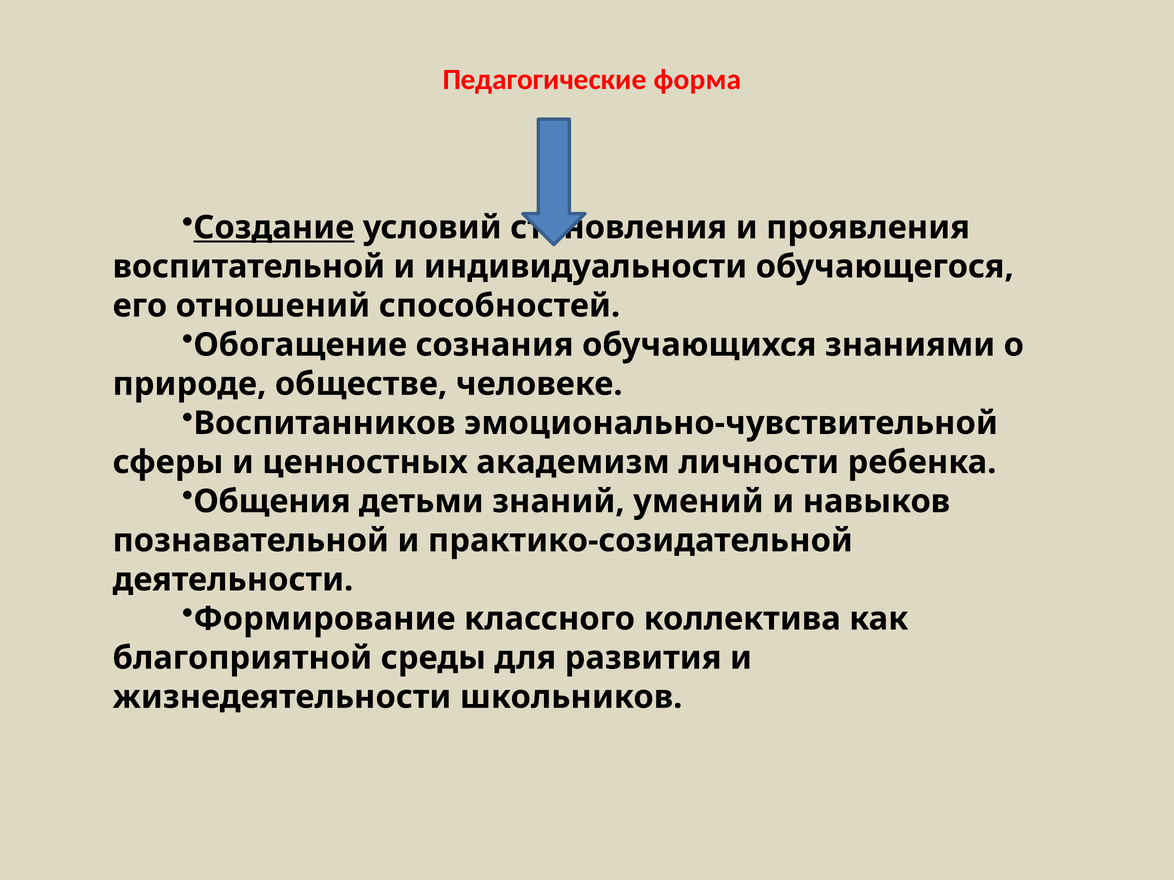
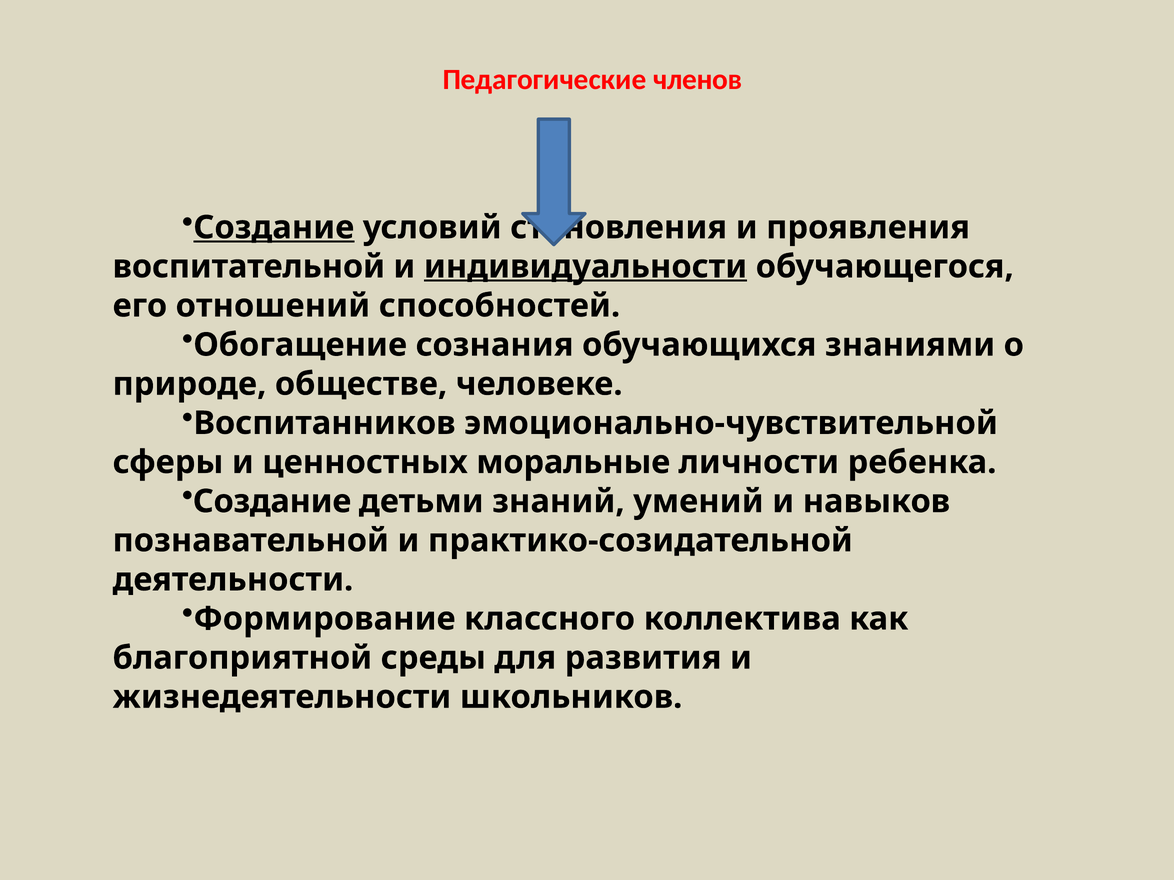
форма: форма -> членов
индивидуальности underline: none -> present
академизм: академизм -> моральные
Общения at (272, 502): Общения -> Создание
